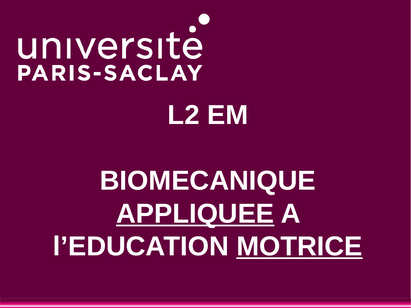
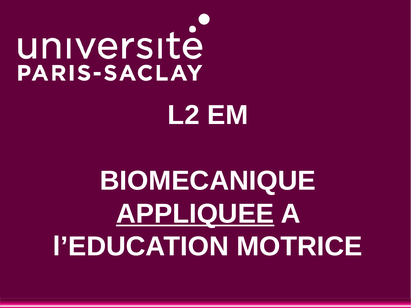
MOTRICE underline: present -> none
